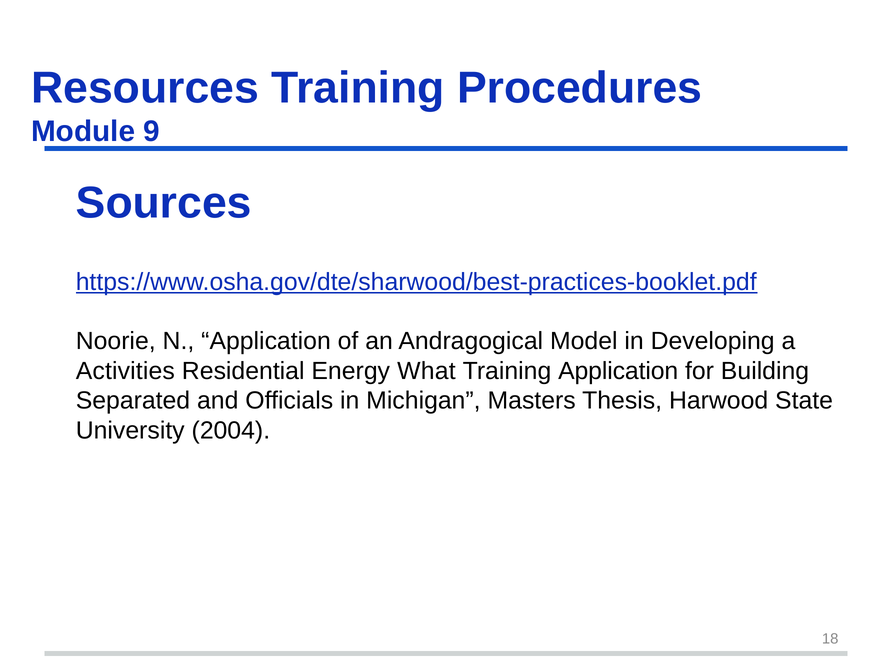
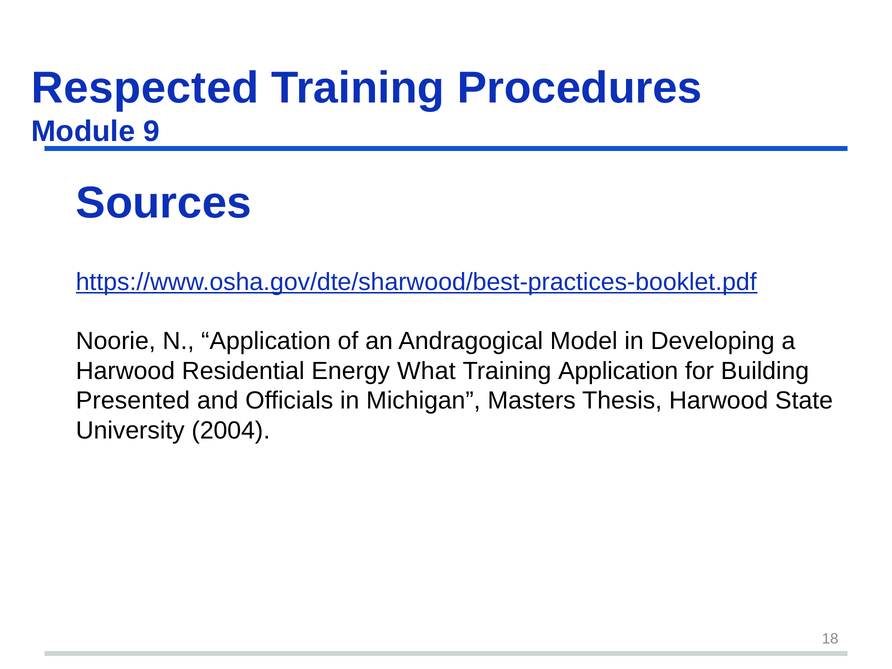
Resources: Resources -> Respected
Activities at (125, 371): Activities -> Harwood
Separated: Separated -> Presented
